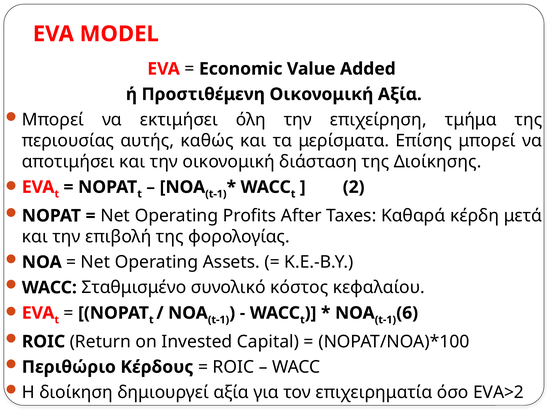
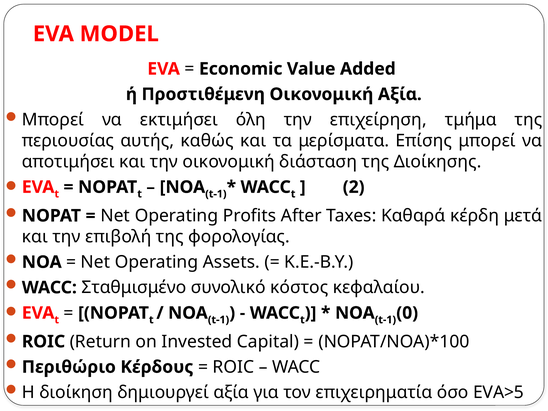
6: 6 -> 0
EVA>2: EVA>2 -> EVA>5
